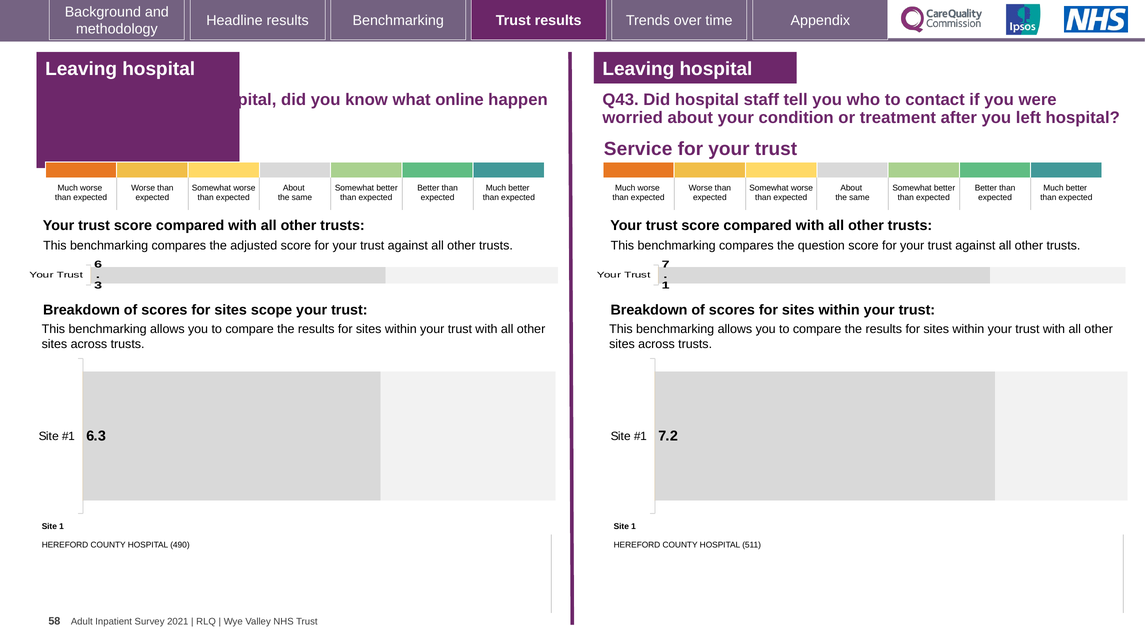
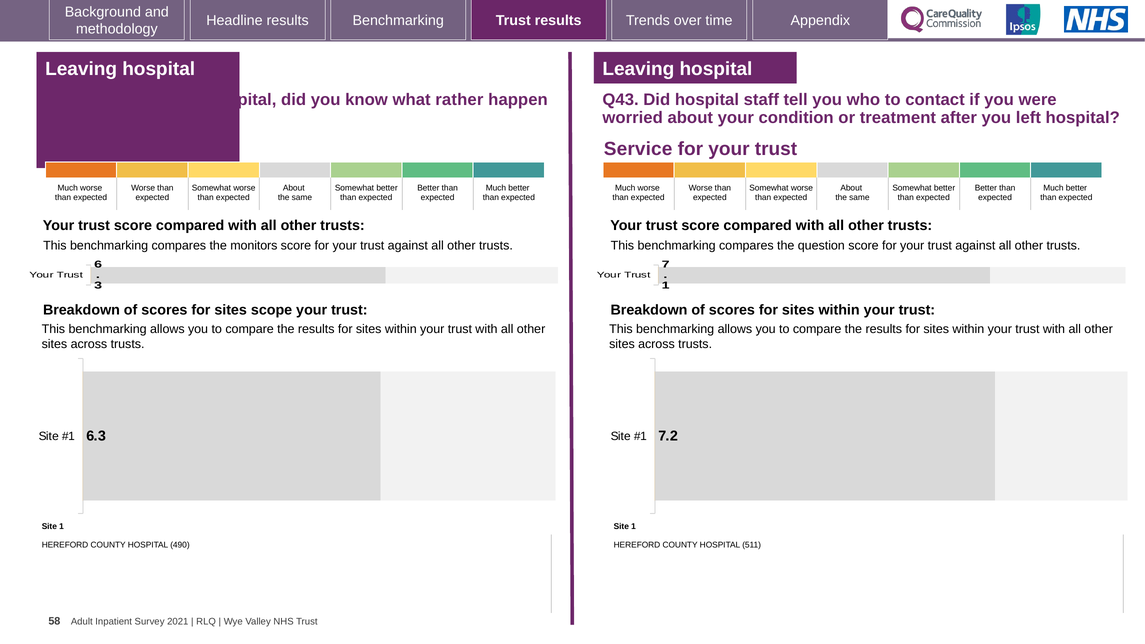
online: online -> rather
adjusted: adjusted -> monitors
